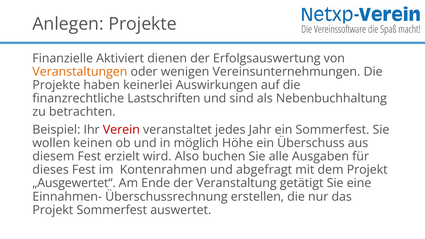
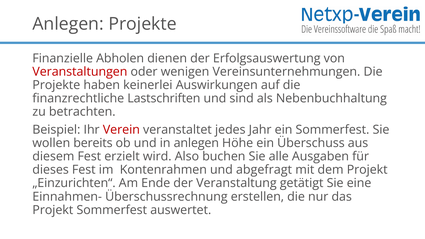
Aktiviert: Aktiviert -> Abholen
Veranstaltungen colour: orange -> red
keinen: keinen -> bereits
in möglich: möglich -> anlegen
„Ausgewertet“: „Ausgewertet“ -> „Einzurichten“
